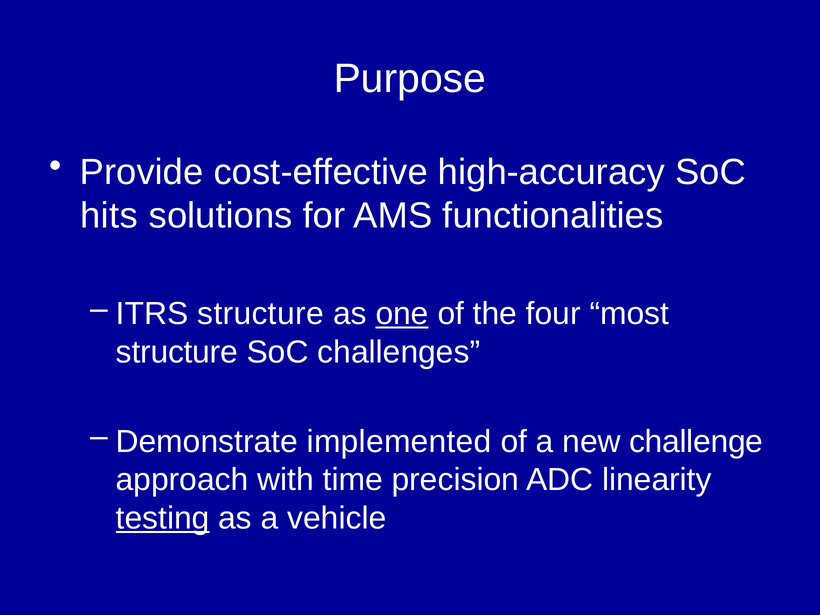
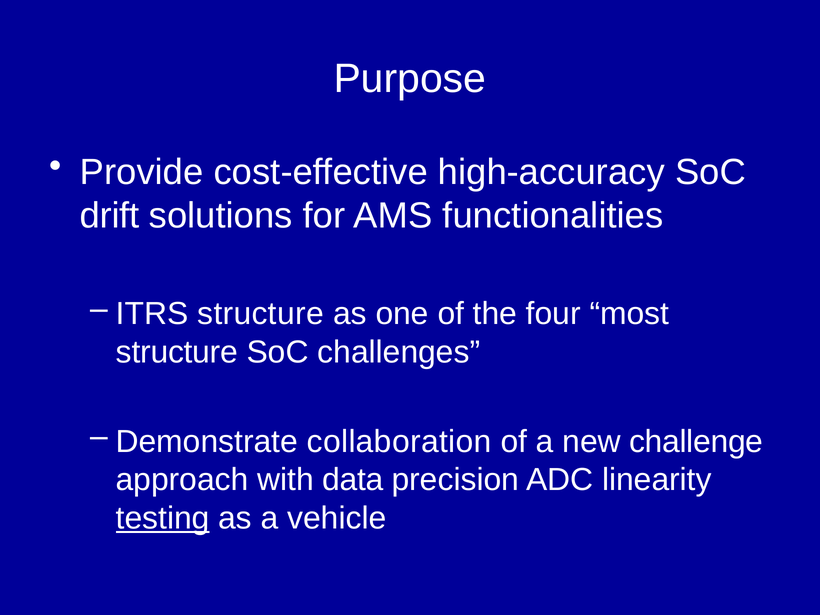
hits: hits -> drift
one underline: present -> none
implemented: implemented -> collaboration
time: time -> data
